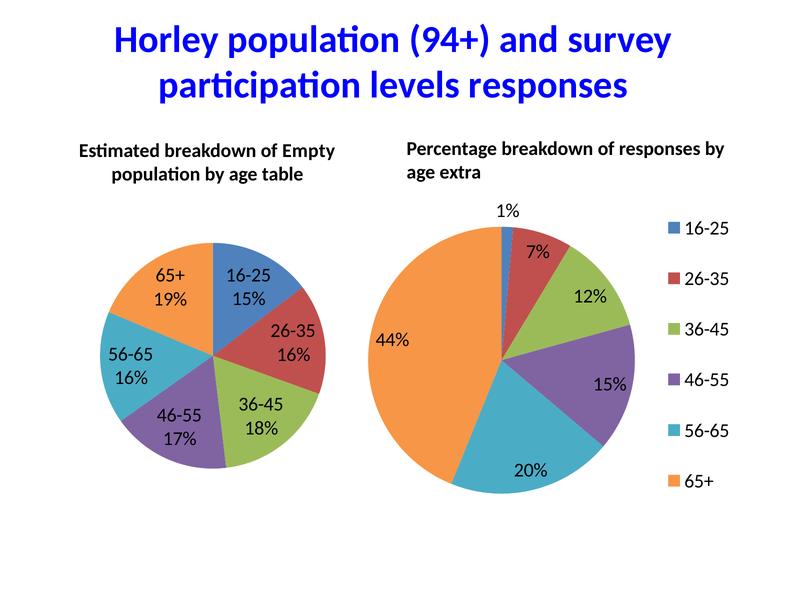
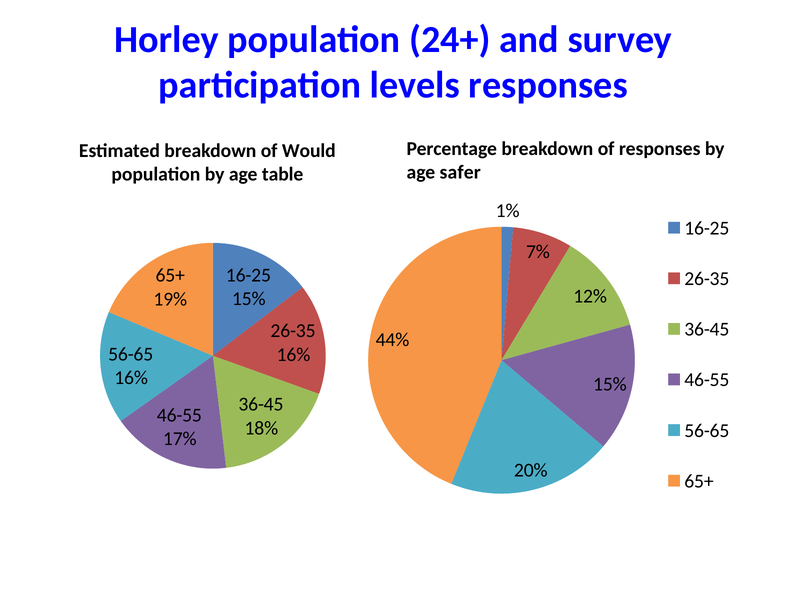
94+: 94+ -> 24+
Empty: Empty -> Would
extra: extra -> safer
